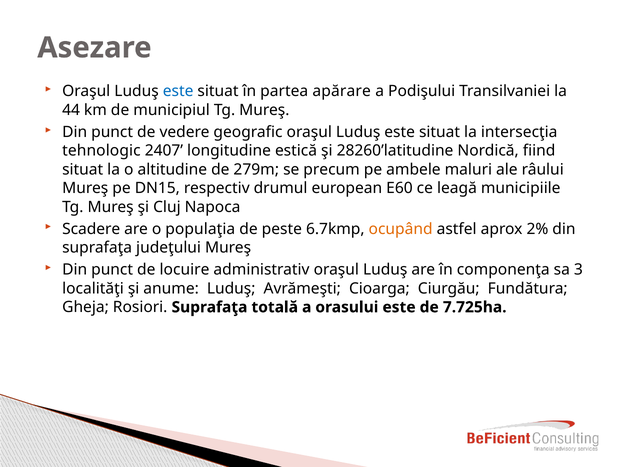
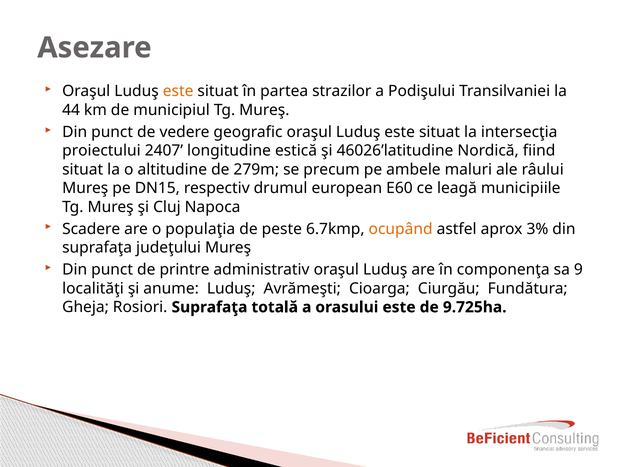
este at (178, 91) colour: blue -> orange
apărare: apărare -> strazilor
tehnologic: tehnologic -> proiectului
28260’latitudine: 28260’latitudine -> 46026’latitudine
2%: 2% -> 3%
locuire: locuire -> printre
3: 3 -> 9
7.725ha: 7.725ha -> 9.725ha
